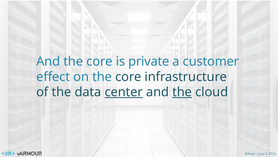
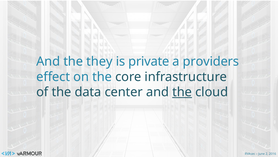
And the core: core -> they
customer: customer -> providers
center underline: present -> none
